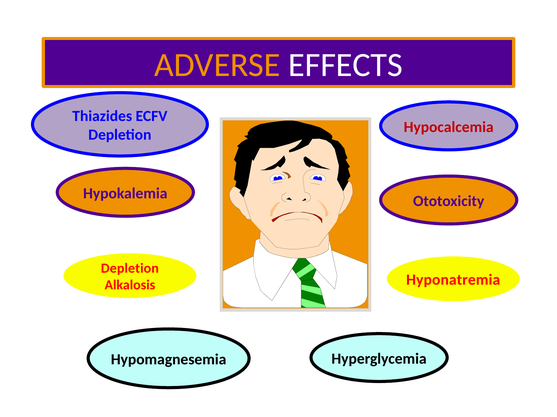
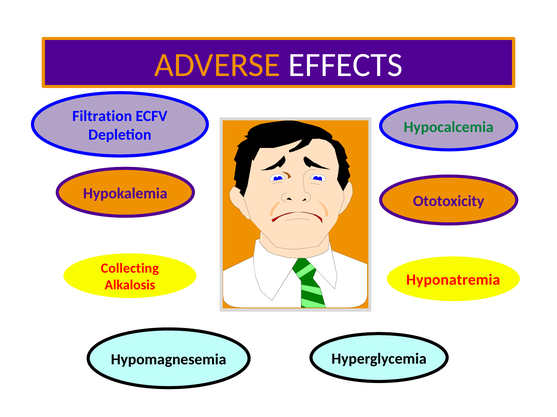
Thiazides: Thiazides -> Filtration
Hypocalcemia colour: red -> green
Depletion at (130, 269): Depletion -> Collecting
